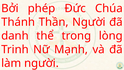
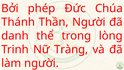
Mạnh: Mạnh -> Tràng
